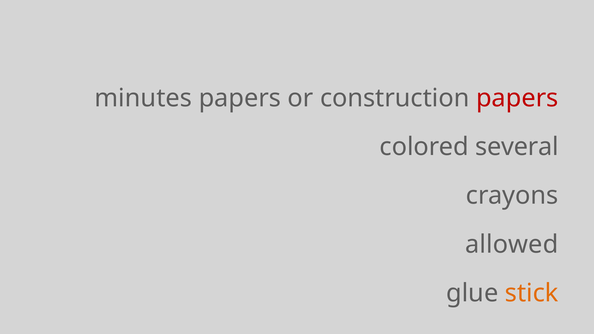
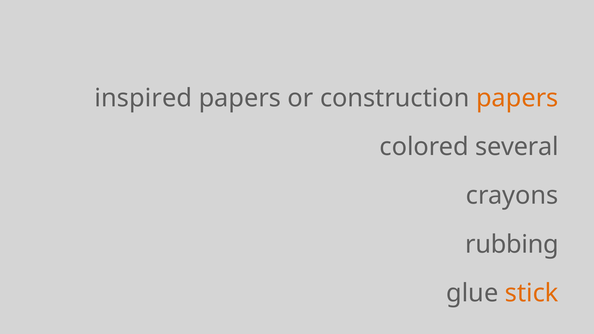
minutes: minutes -> inspired
papers at (517, 98) colour: red -> orange
allowed: allowed -> rubbing
